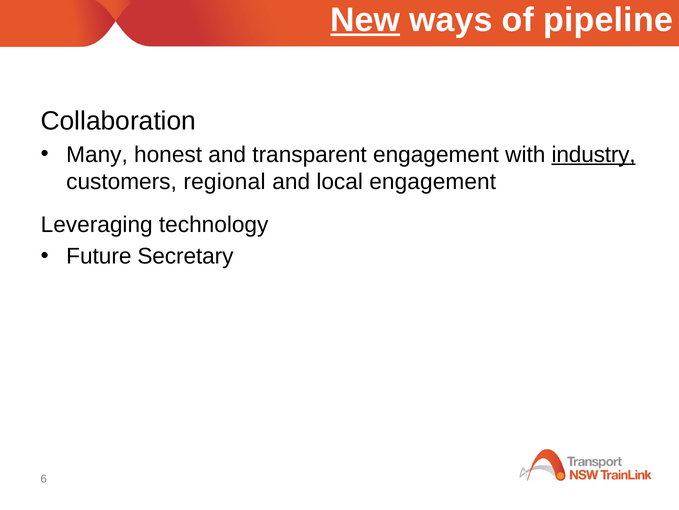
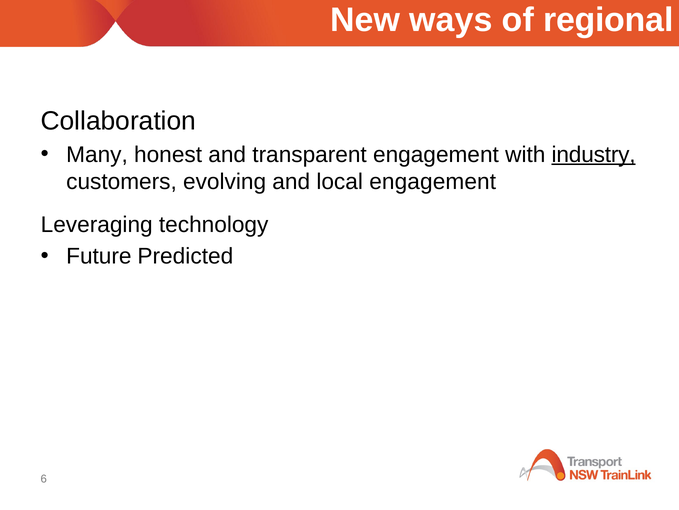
New underline: present -> none
pipeline: pipeline -> regional
regional: regional -> evolving
Secretary: Secretary -> Predicted
